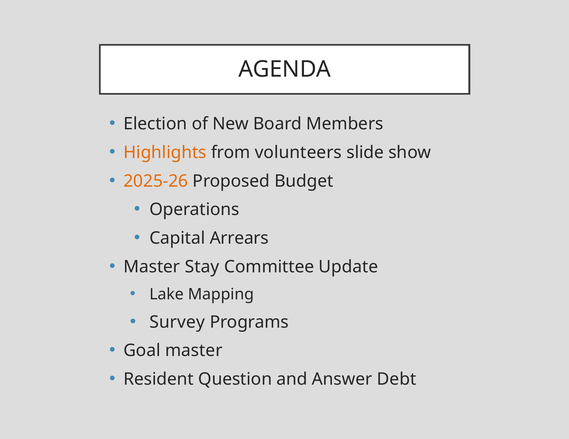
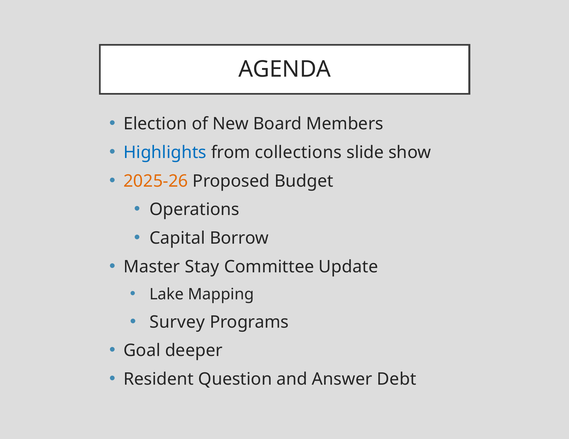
Highlights colour: orange -> blue
volunteers: volunteers -> collections
Arrears: Arrears -> Borrow
Goal master: master -> deeper
